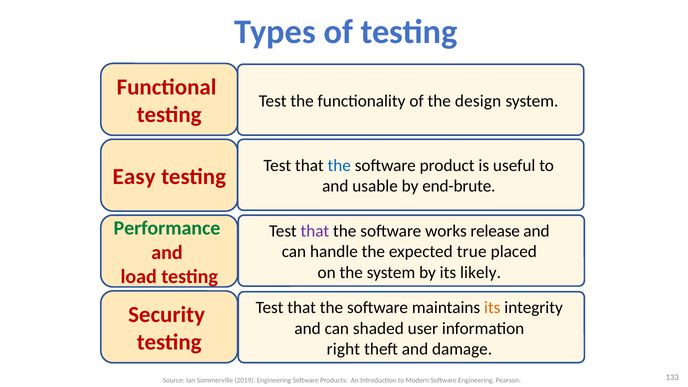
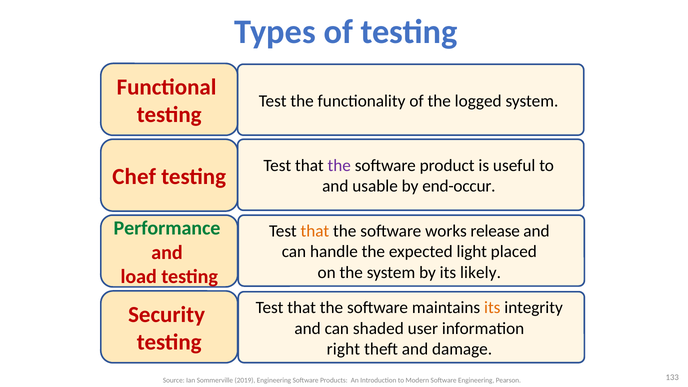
design: design -> logged
the at (339, 166) colour: blue -> purple
Easy: Easy -> Chef
end-brute: end-brute -> end-occur
that at (315, 231) colour: purple -> orange
true: true -> light
